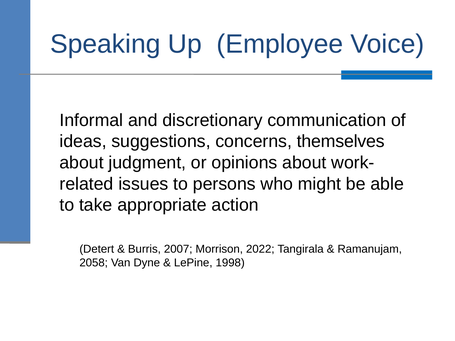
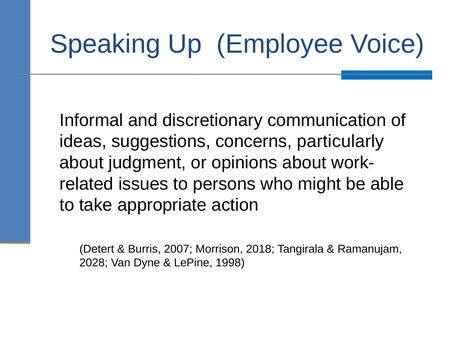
themselves: themselves -> particularly
2022: 2022 -> 2018
2058: 2058 -> 2028
